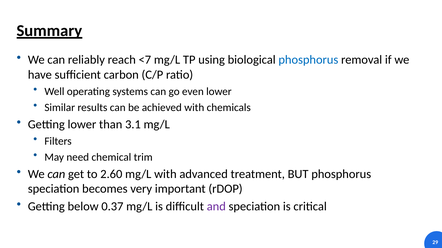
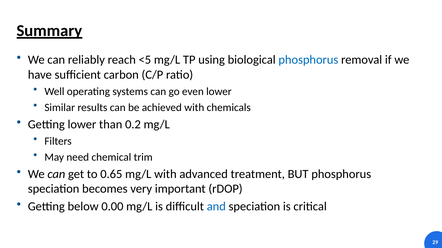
<7: <7 -> <5
3.1: 3.1 -> 0.2
2.60: 2.60 -> 0.65
0.37: 0.37 -> 0.00
and colour: purple -> blue
